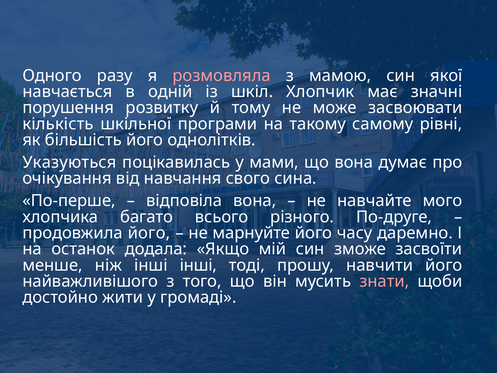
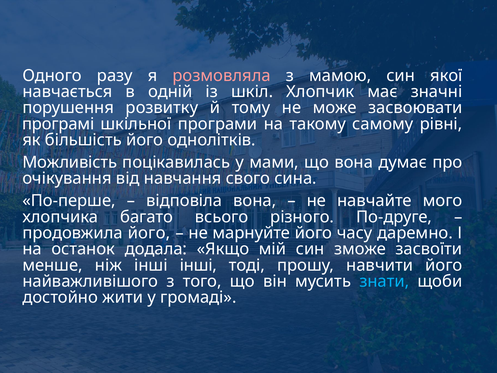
кількість: кількість -> програмі
Указуються: Указуються -> Можливість
знати colour: pink -> light blue
